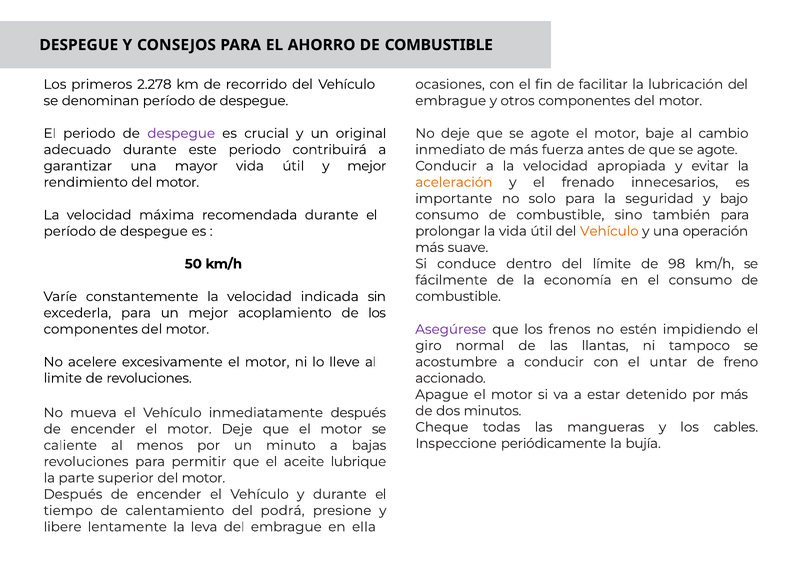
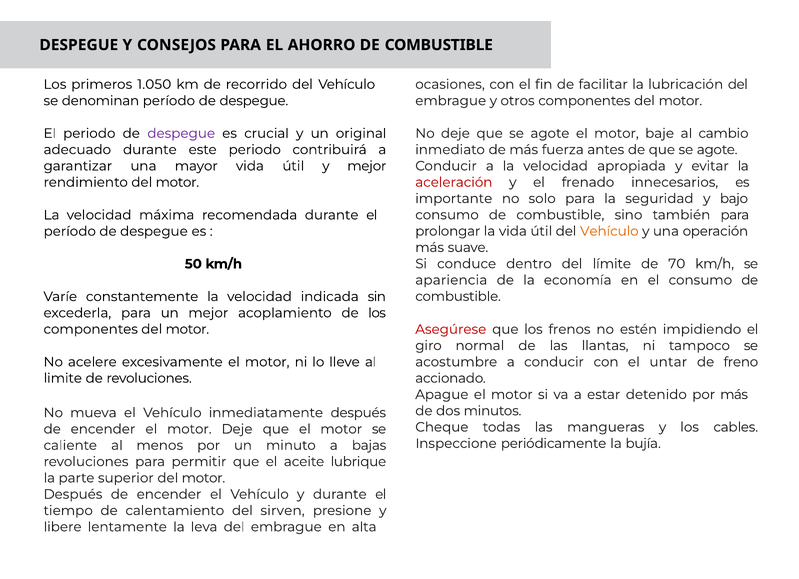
2.278: 2.278 -> 1.050
aceleración colour: orange -> red
98: 98 -> 70
fácilmente: fácilmente -> apariencia
Asegúrese colour: purple -> red
podrá: podrá -> sirven
ella: ella -> alta
